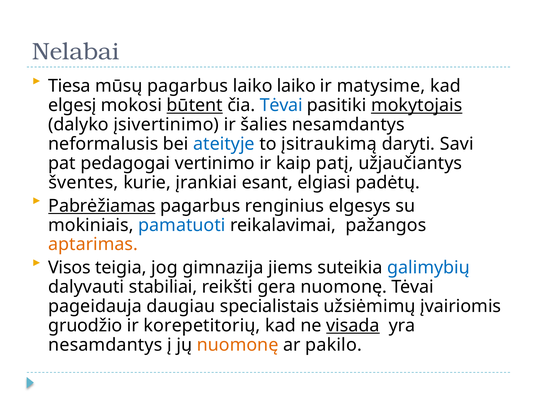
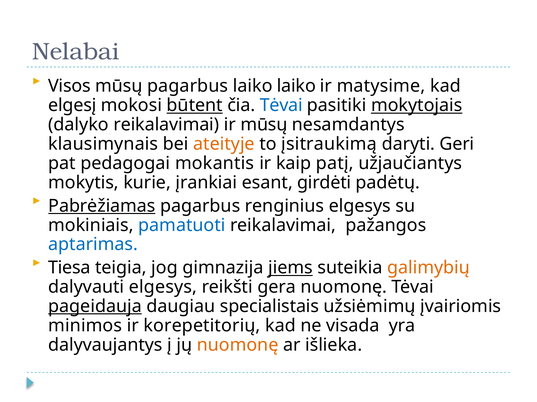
Tiesa: Tiesa -> Visos
dalyko įsivertinimo: įsivertinimo -> reikalavimai
ir šalies: šalies -> mūsų
neformalusis: neformalusis -> klausimynais
ateityje colour: blue -> orange
Savi: Savi -> Geri
vertinimo: vertinimo -> mokantis
šventes: šventes -> mokytis
elgiasi: elgiasi -> girdėti
aptarimas colour: orange -> blue
Visos: Visos -> Tiesa
jiems underline: none -> present
galimybių colour: blue -> orange
dalyvauti stabiliai: stabiliai -> elgesys
pageidauja underline: none -> present
gruodžio: gruodžio -> minimos
visada underline: present -> none
nesamdantys at (105, 345): nesamdantys -> dalyvaujantys
pakilo: pakilo -> išlieka
